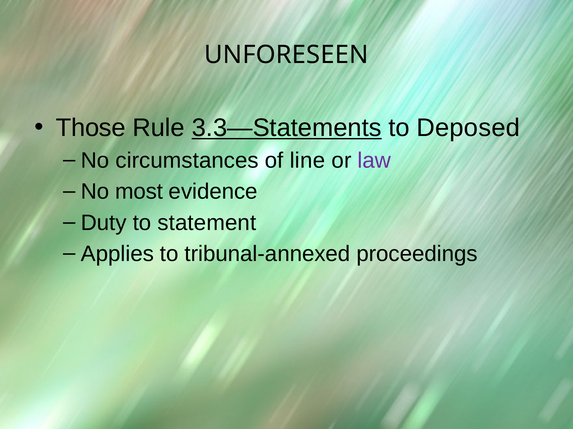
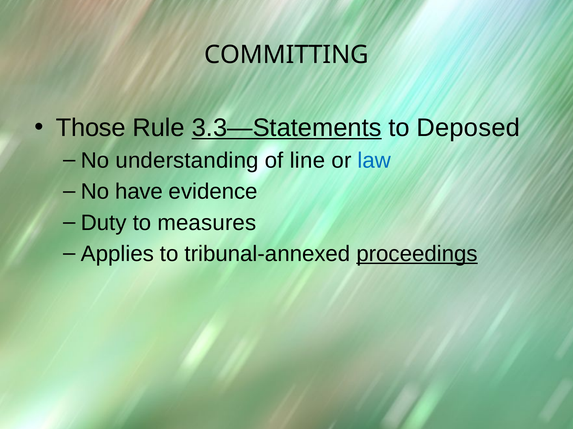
UNFORESEEN: UNFORESEEN -> COMMITTING
circumstances: circumstances -> understanding
law colour: purple -> blue
most: most -> have
statement: statement -> measures
proceedings underline: none -> present
